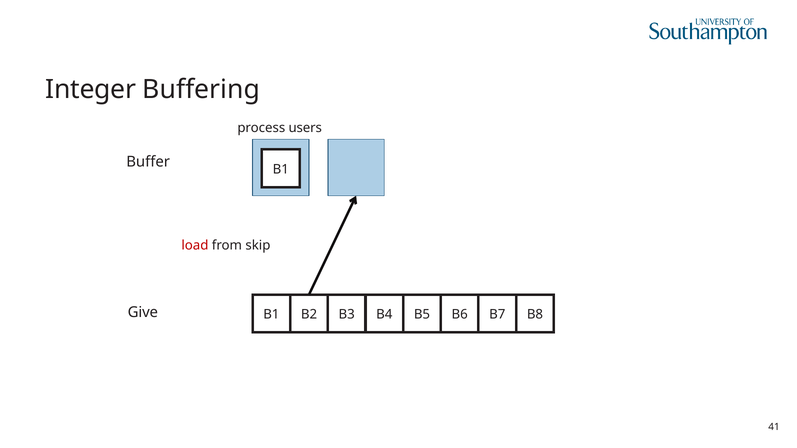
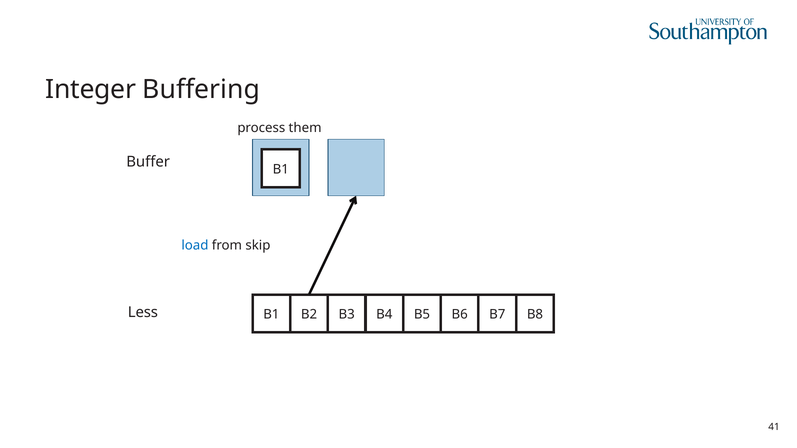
users: users -> them
load colour: red -> blue
Give: Give -> Less
